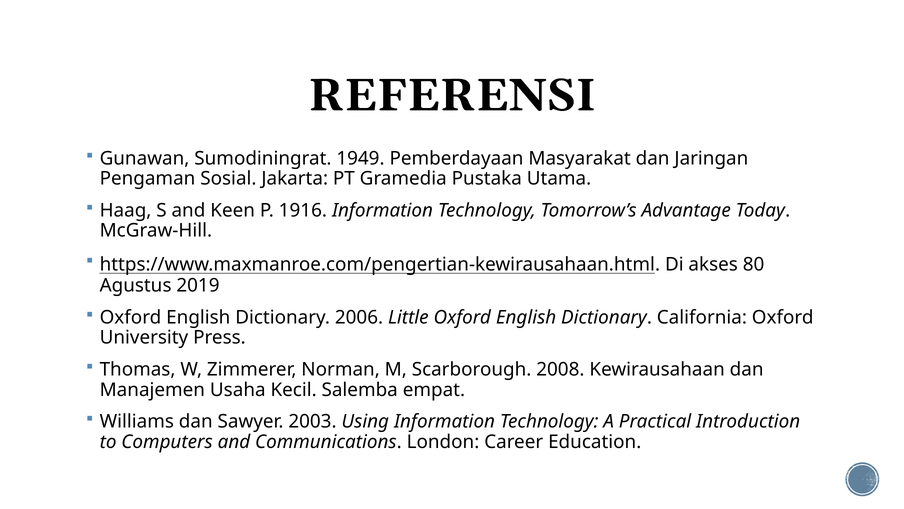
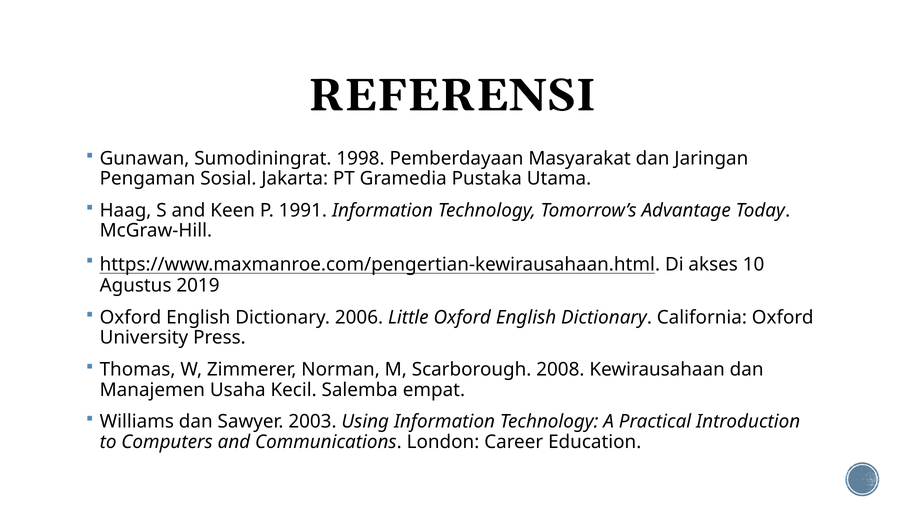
1949: 1949 -> 1998
1916: 1916 -> 1991
80: 80 -> 10
